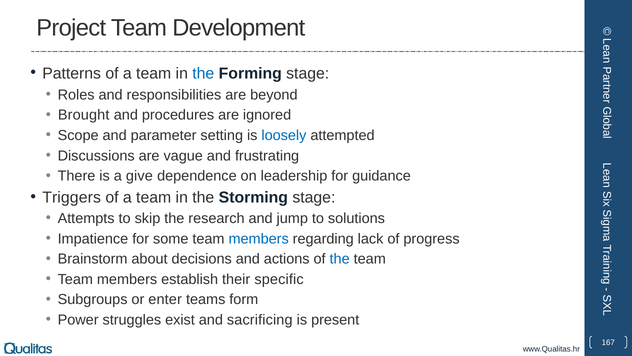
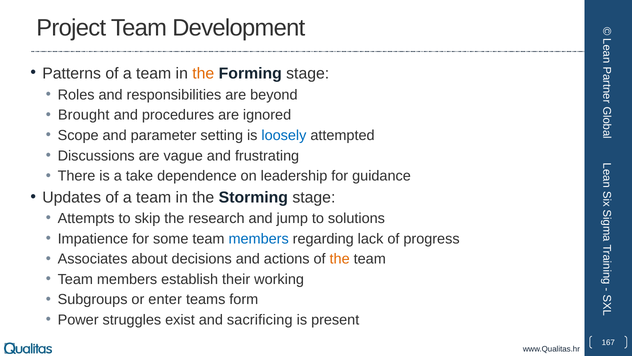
the at (203, 74) colour: blue -> orange
give: give -> take
Triggers: Triggers -> Updates
Brainstorm: Brainstorm -> Associates
the at (340, 259) colour: blue -> orange
specific: specific -> working
